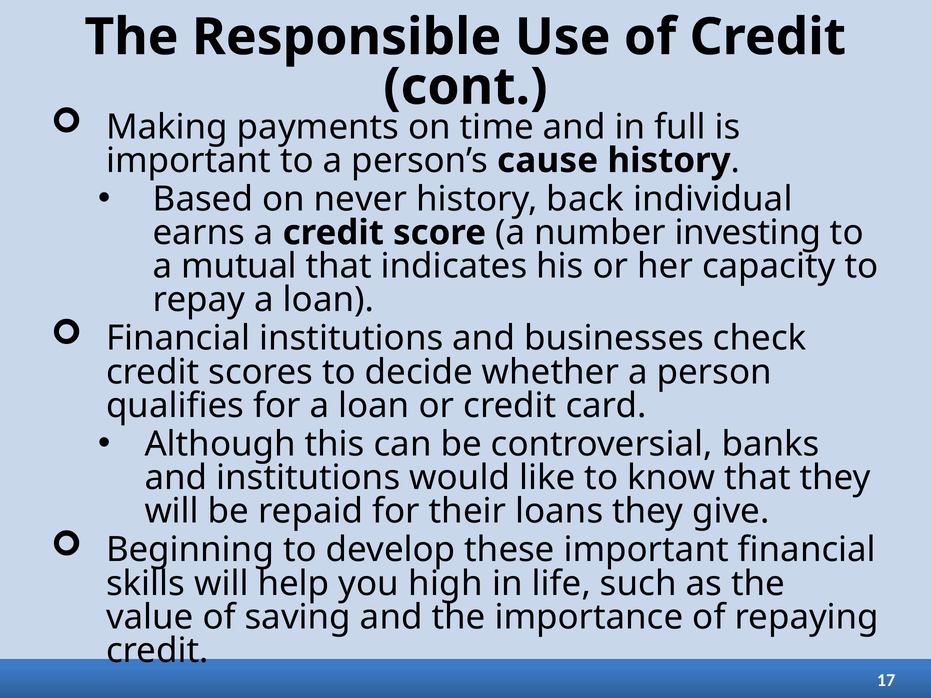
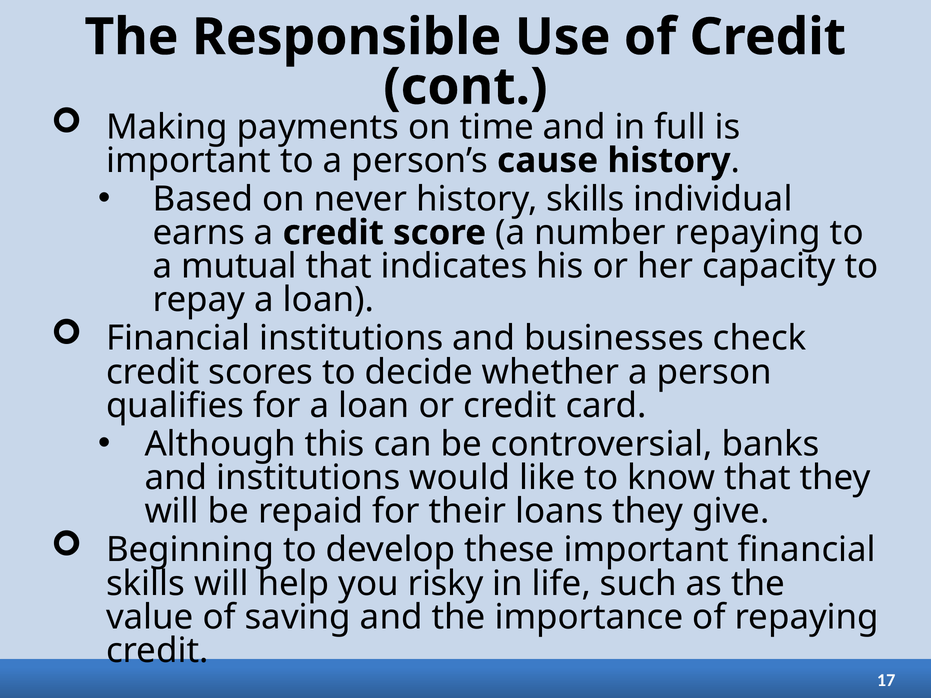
history back: back -> skills
number investing: investing -> repaying
high: high -> risky
